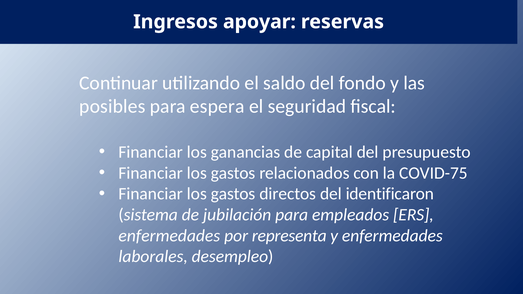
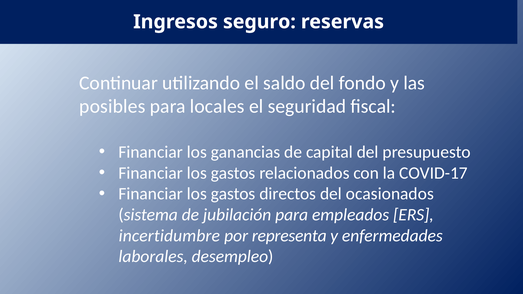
apoyar: apoyar -> seguro
espera: espera -> locales
COVID-75: COVID-75 -> COVID-17
identificaron: identificaron -> ocasionados
enfermedades at (169, 236): enfermedades -> incertidumbre
